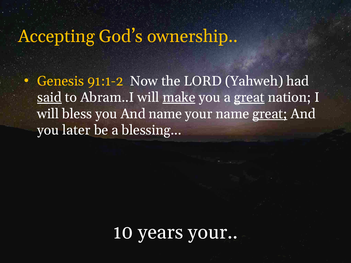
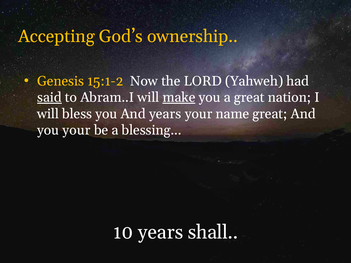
91:1-2: 91:1-2 -> 15:1-2
great at (249, 97) underline: present -> none
And name: name -> years
great at (270, 114) underline: present -> none
you later: later -> your
years your: your -> shall
